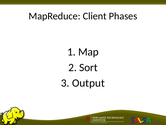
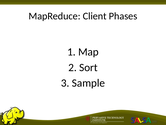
Output: Output -> Sample
